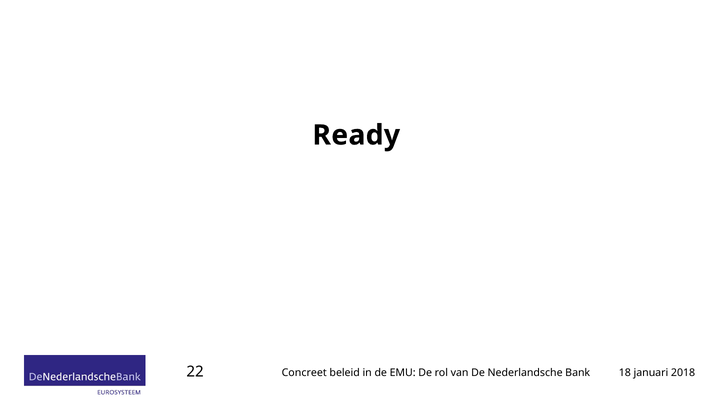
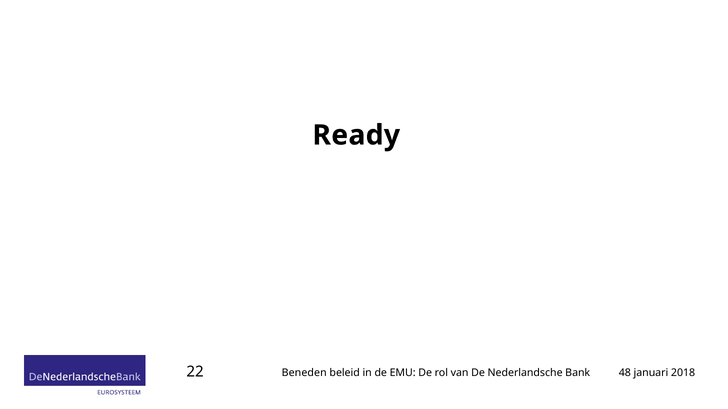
18: 18 -> 48
Concreet: Concreet -> Beneden
